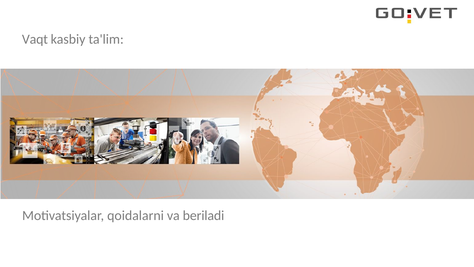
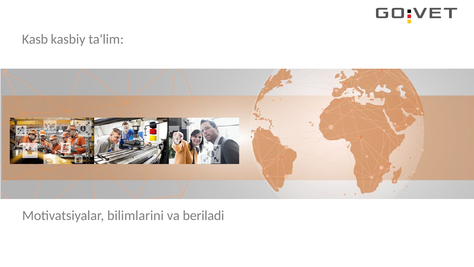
Vaqt: Vaqt -> Kasb
qoidalarni: qoidalarni -> bilimlarini
